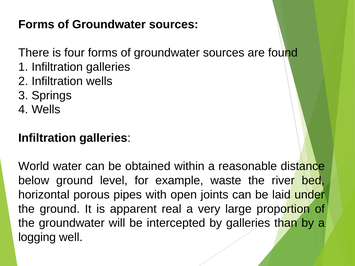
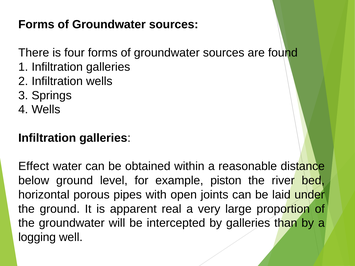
World: World -> Effect
waste: waste -> piston
